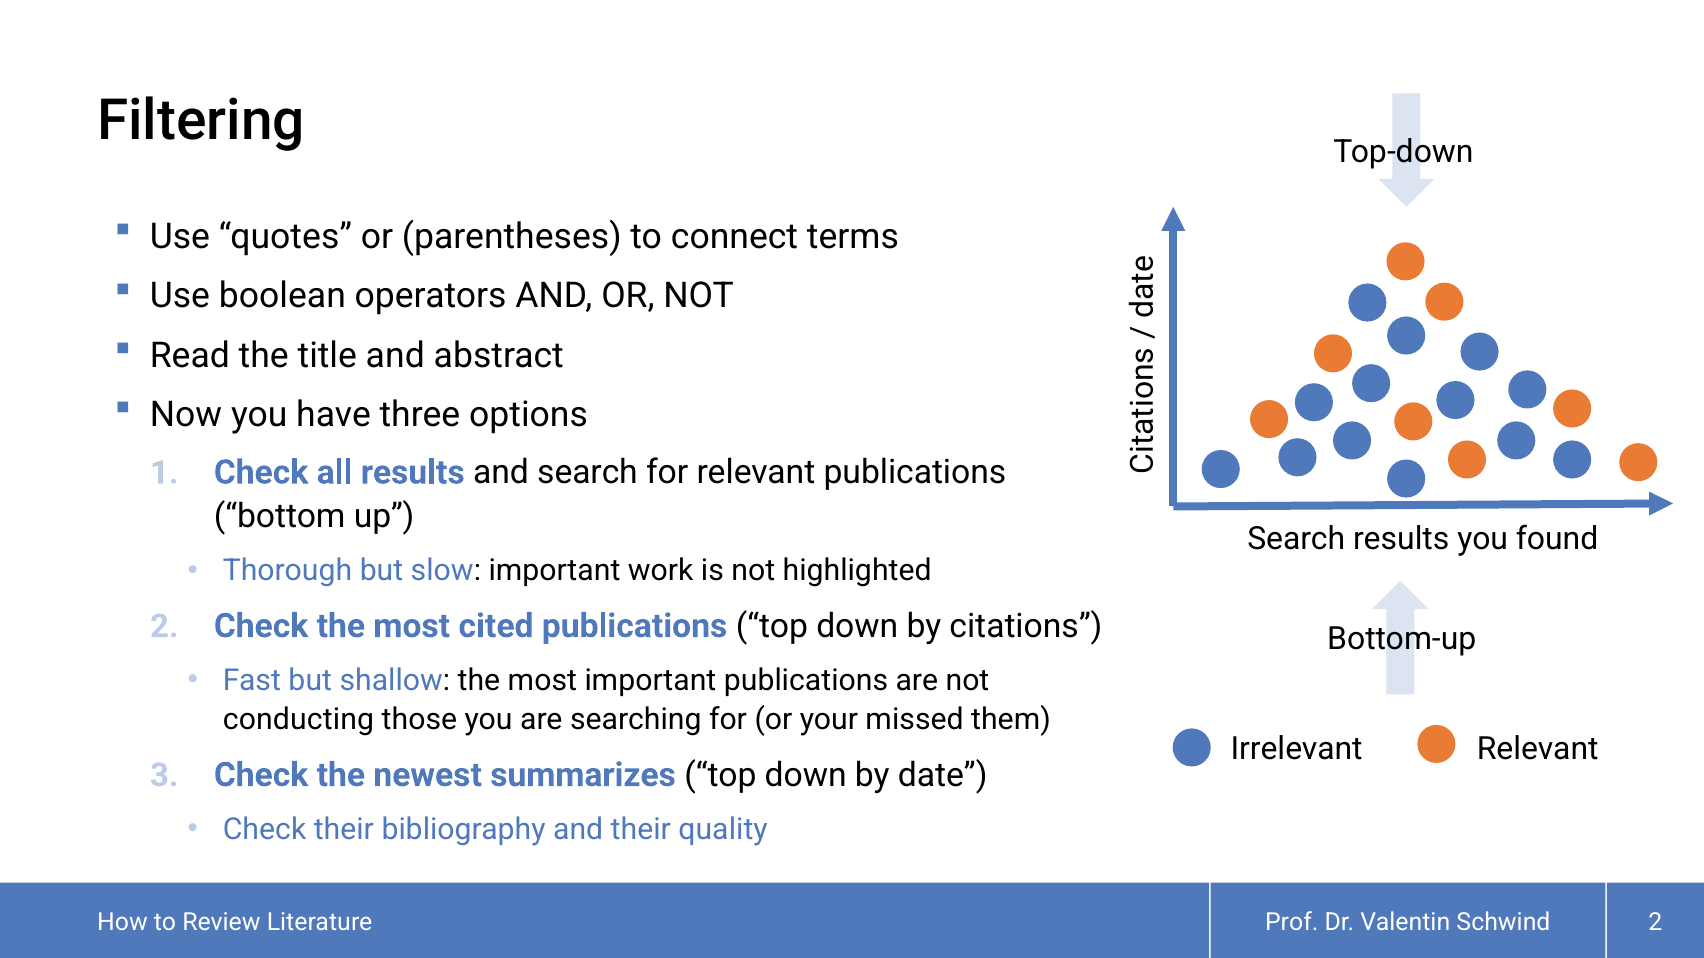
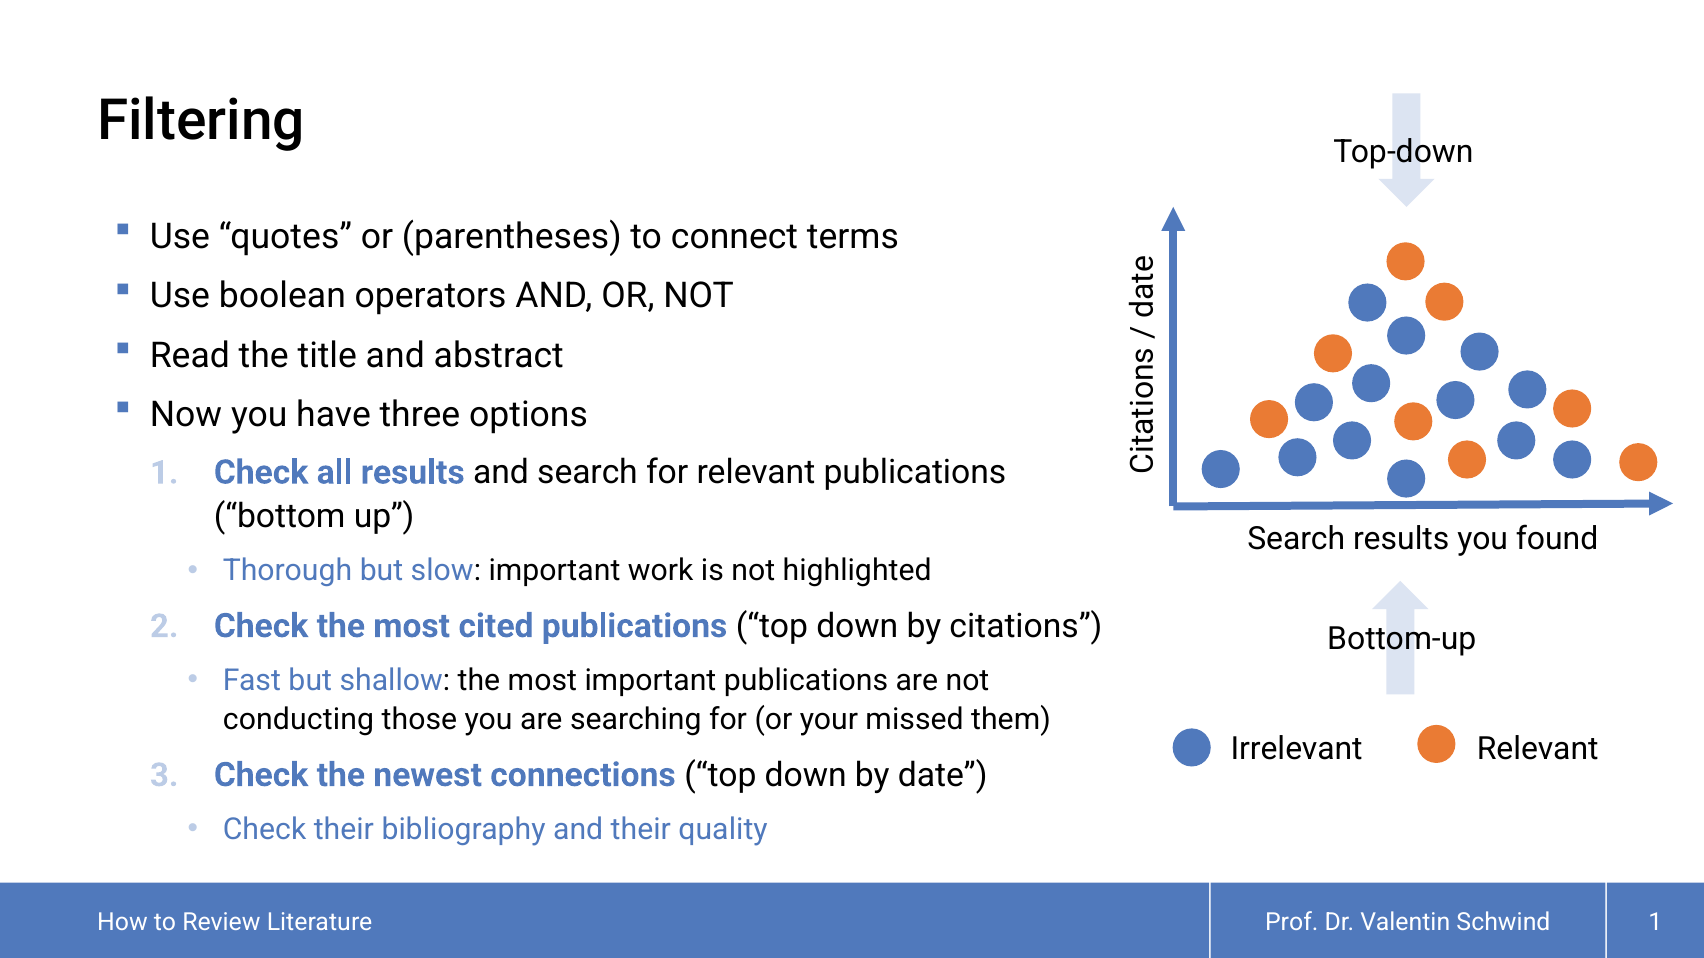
summarizes: summarizes -> connections
Schwind 2: 2 -> 1
